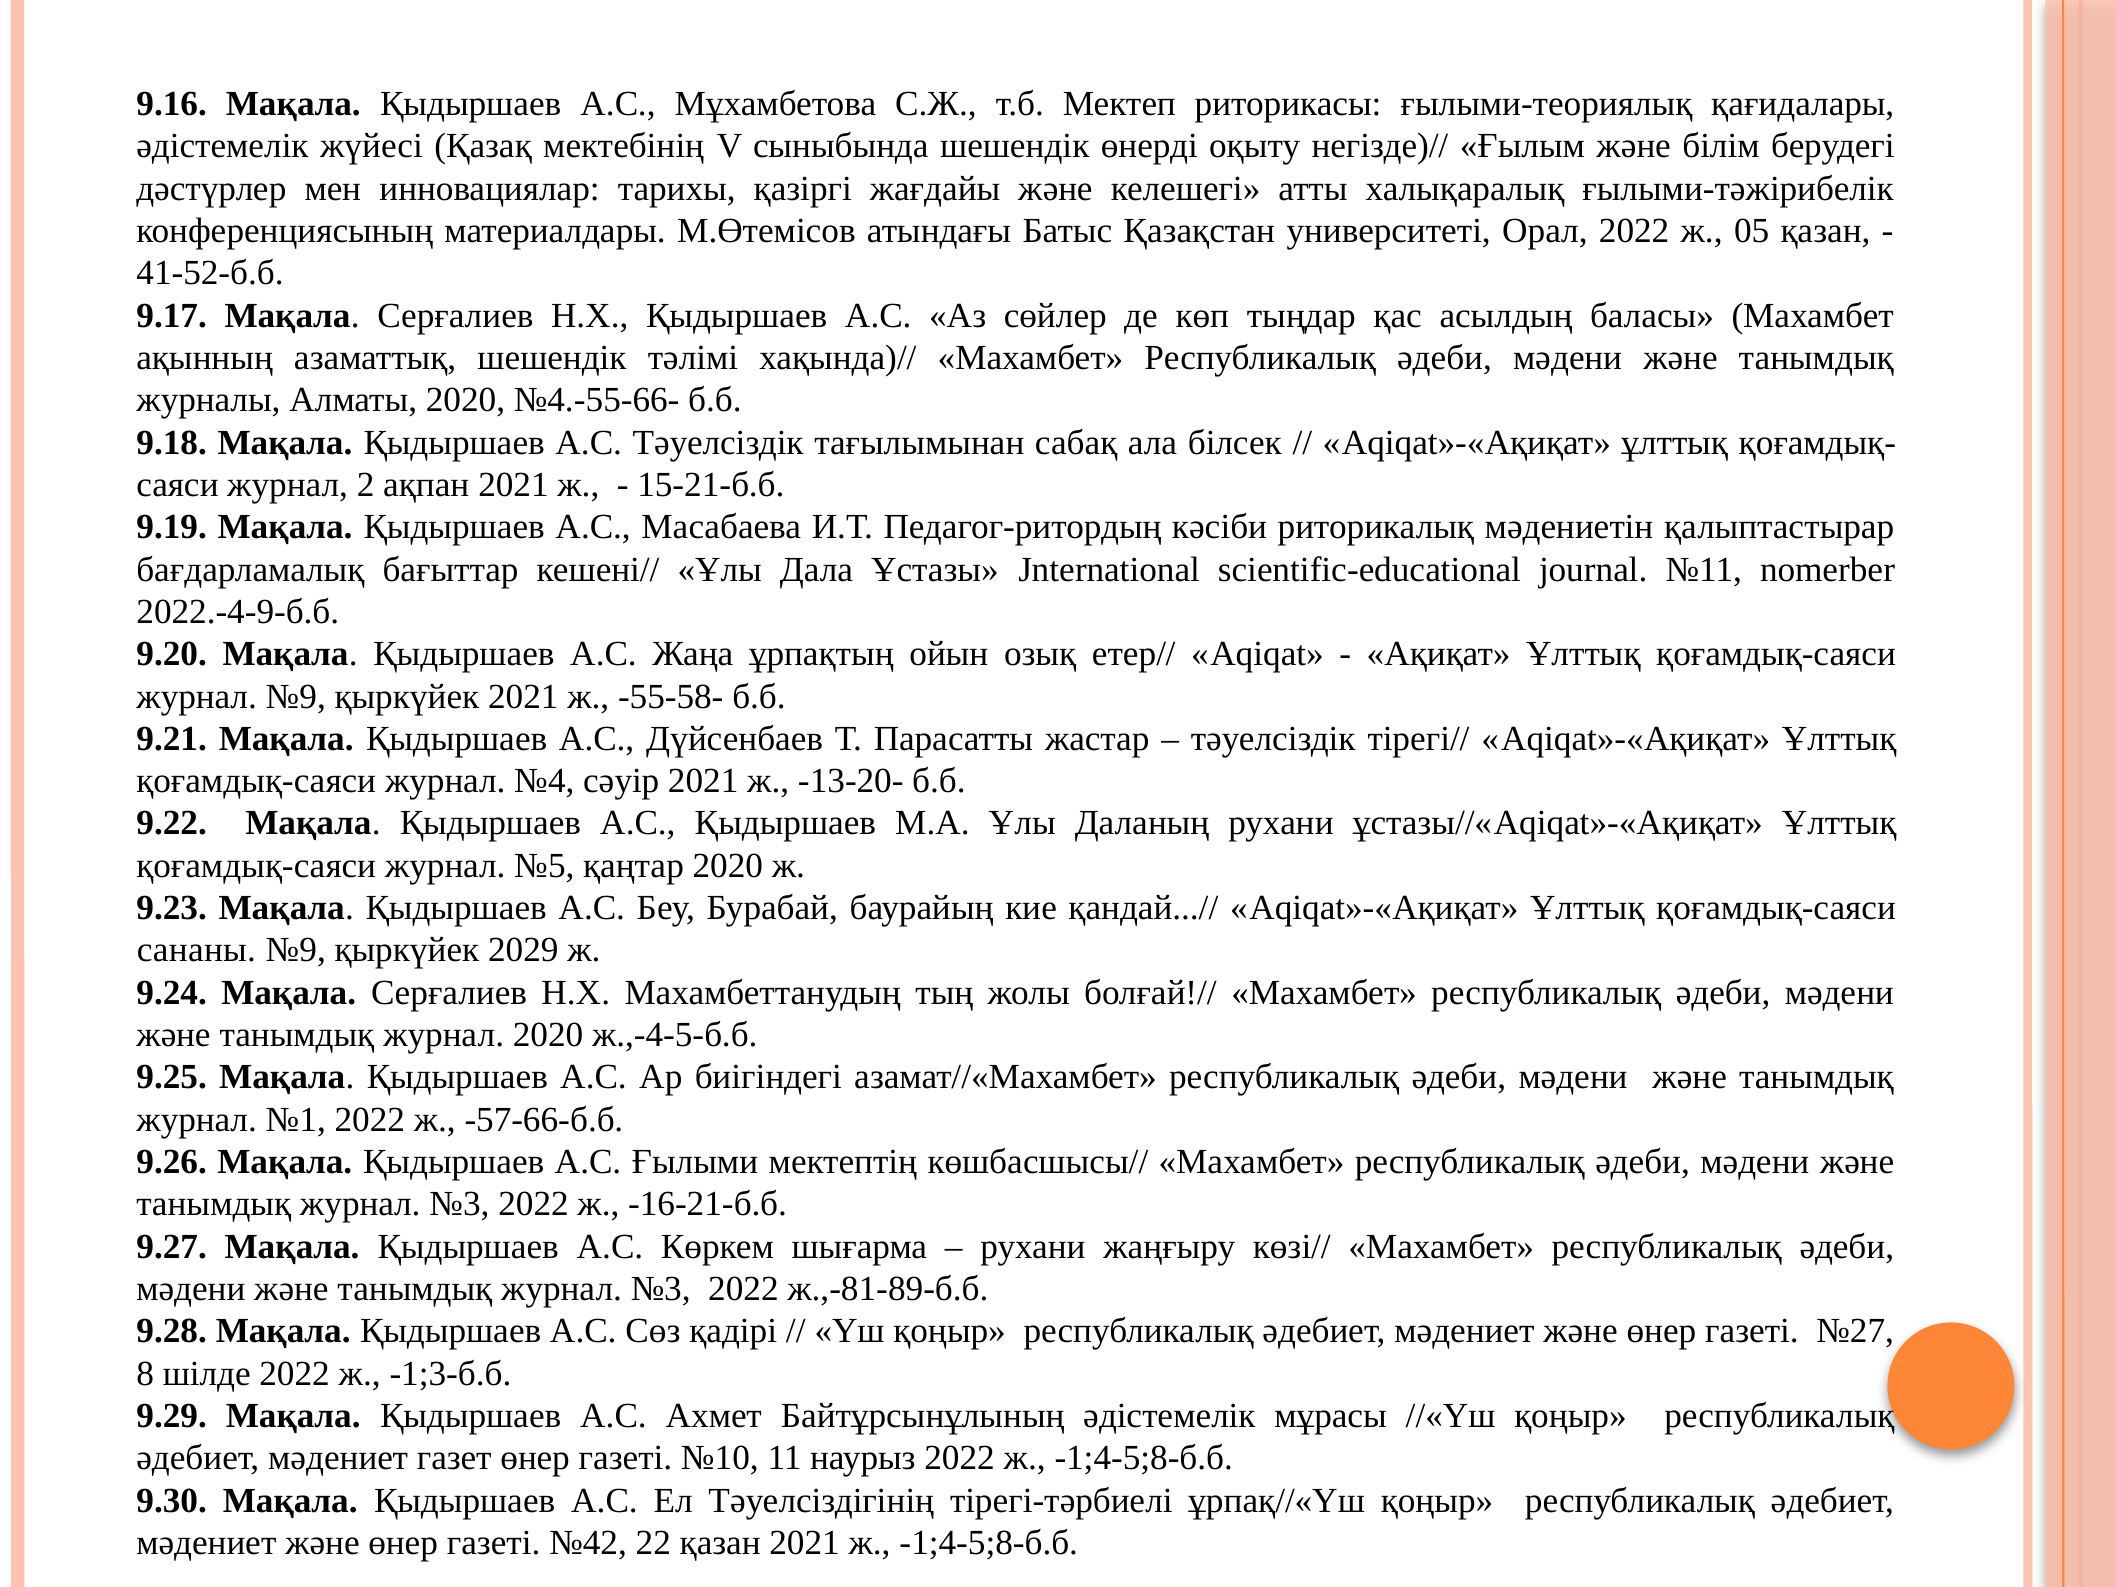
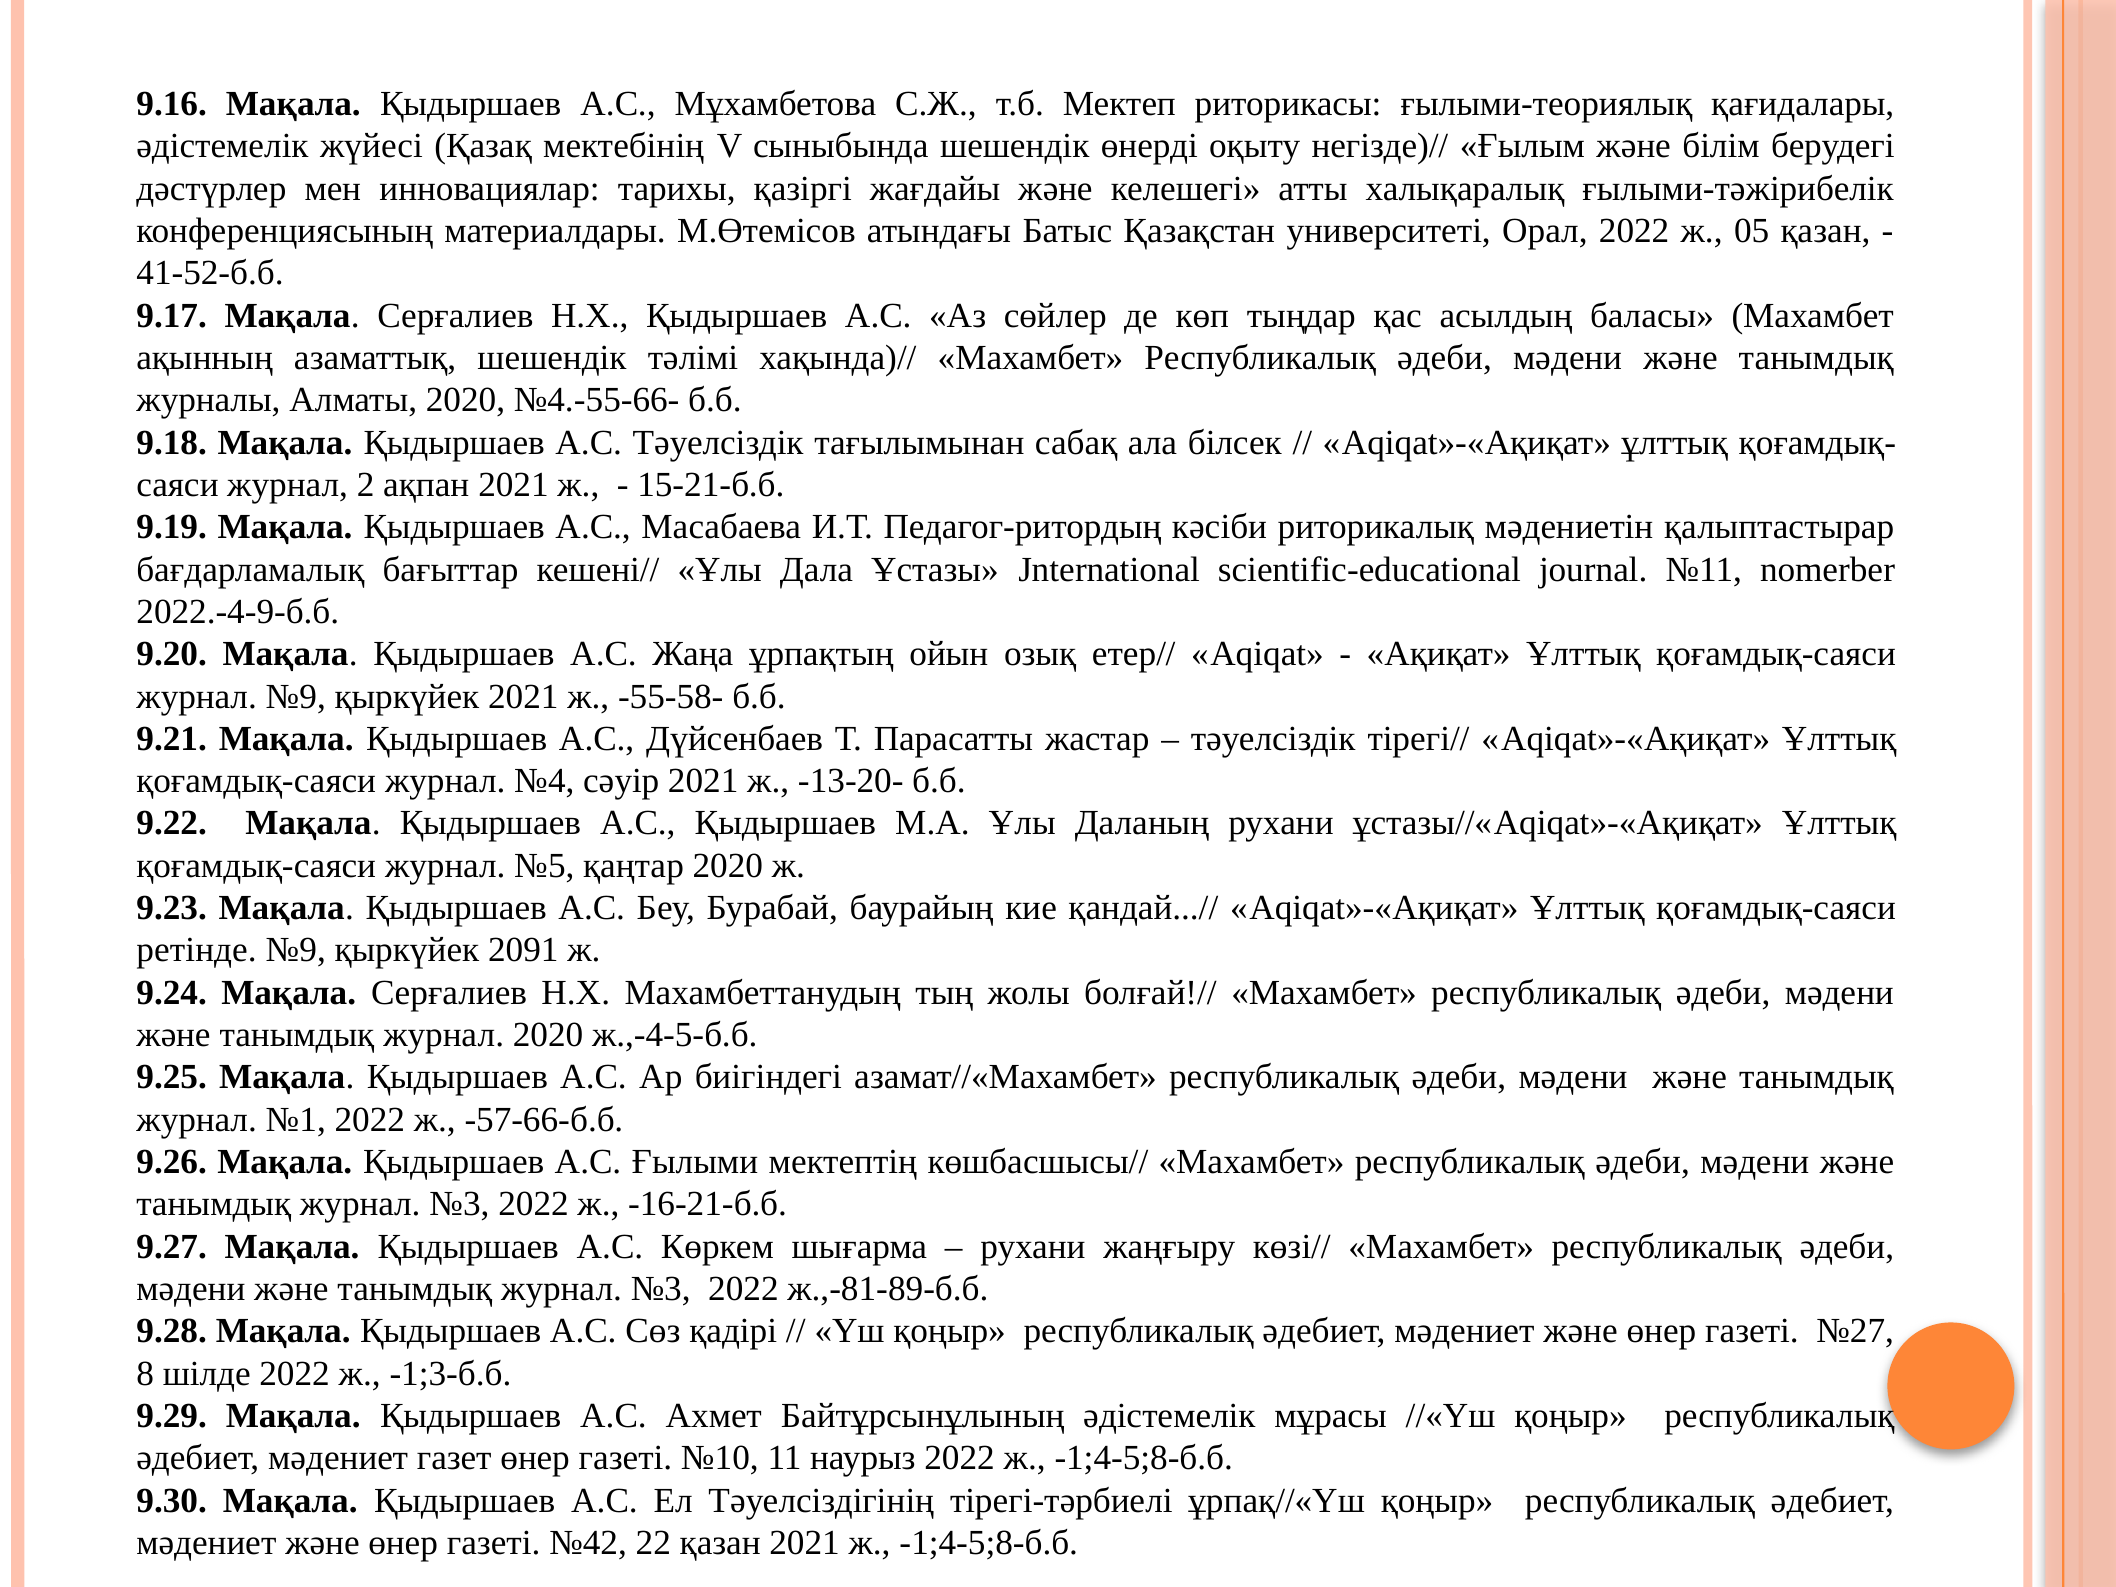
сананы: сананы -> ретінде
2029: 2029 -> 2091
